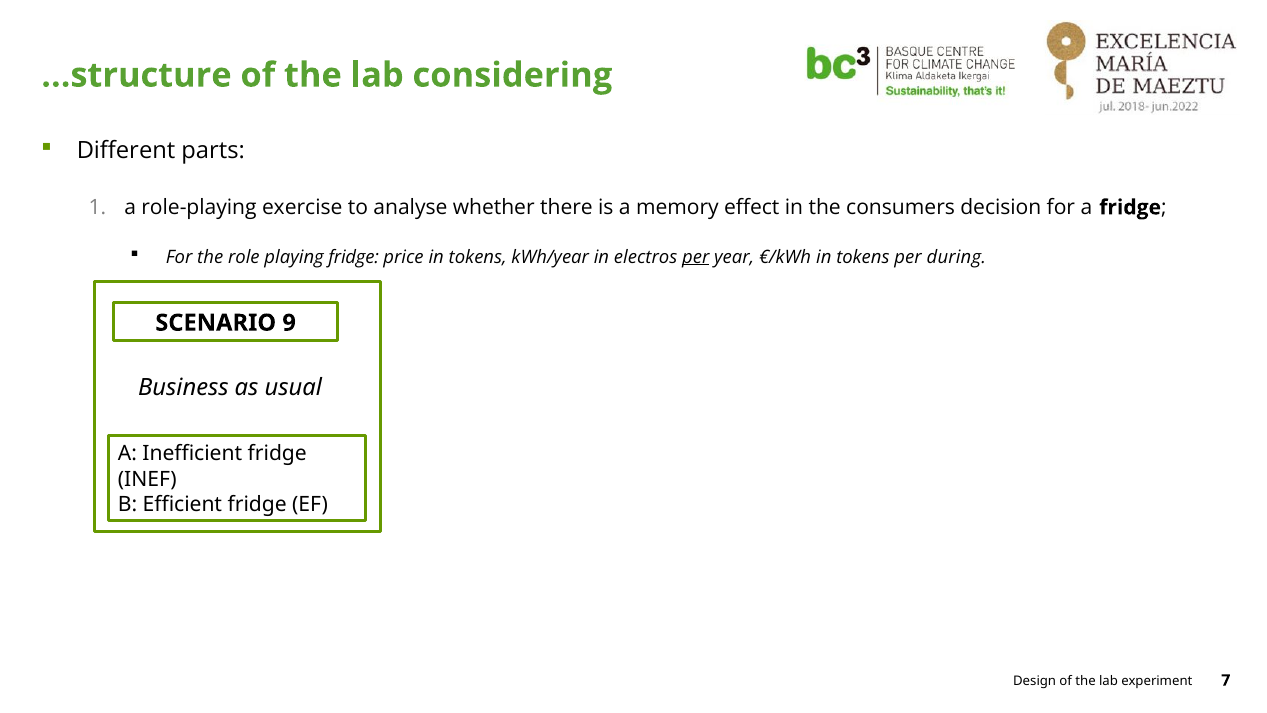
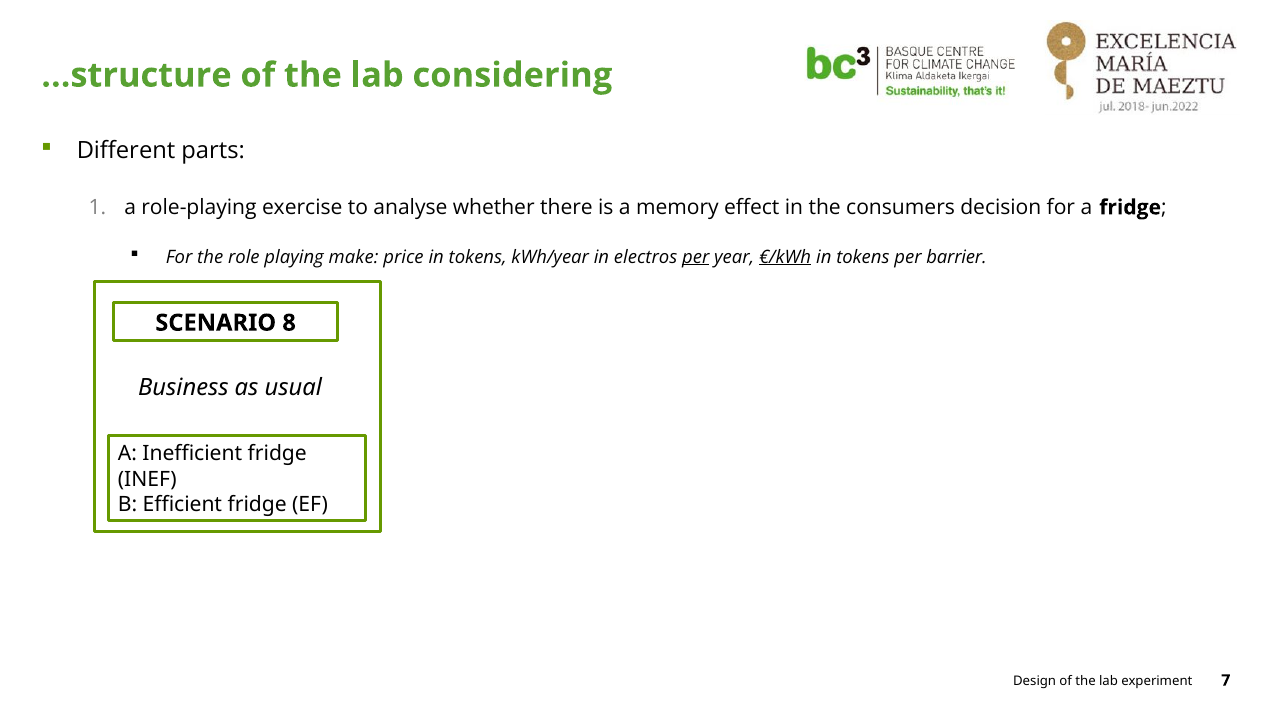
playing fridge: fridge -> make
€/kWh underline: none -> present
during: during -> barrier
9: 9 -> 8
